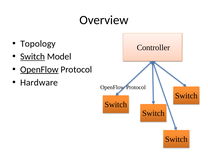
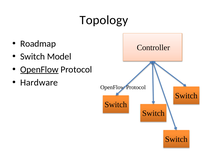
Overview: Overview -> Topology
Topology: Topology -> Roadmap
Switch at (33, 57) underline: present -> none
